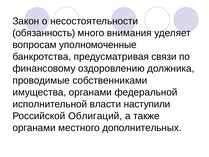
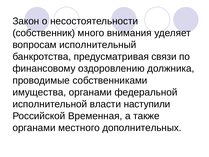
обязанность: обязанность -> собственник
уполномоченные: уполномоченные -> исполнительный
Облигаций: Облигаций -> Временная
